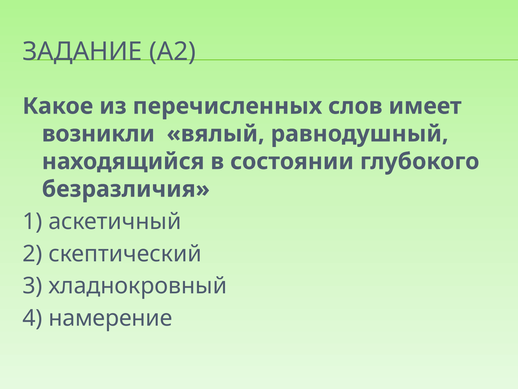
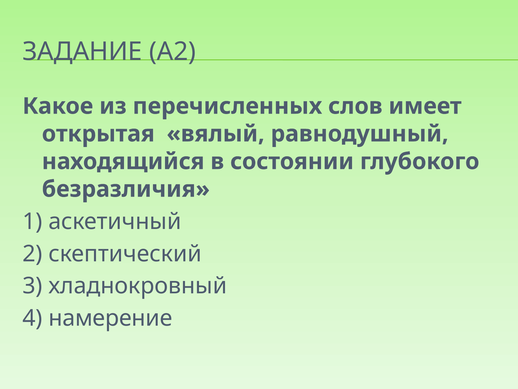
возникли: возникли -> открытая
